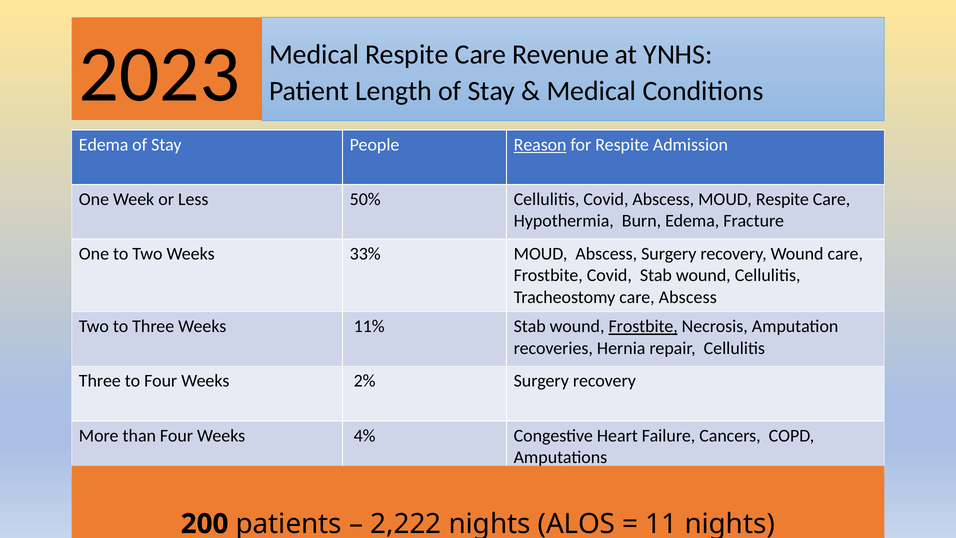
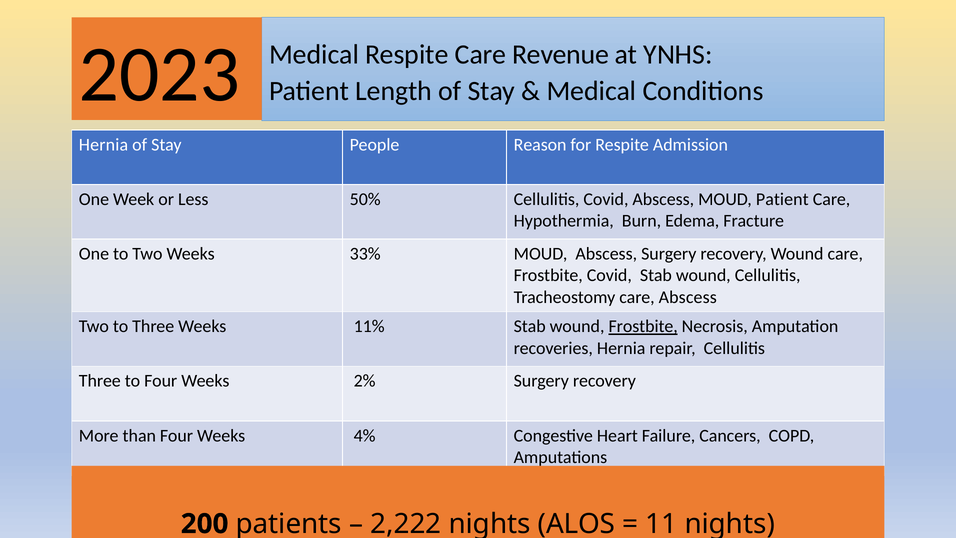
Edema at (104, 145): Edema -> Hernia
Reason underline: present -> none
MOUD Respite: Respite -> Patient
